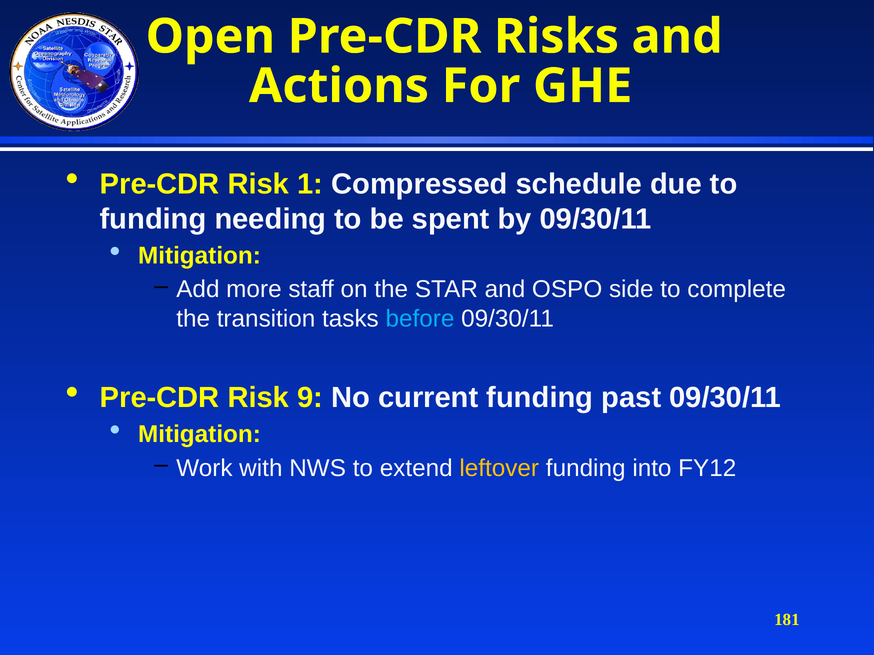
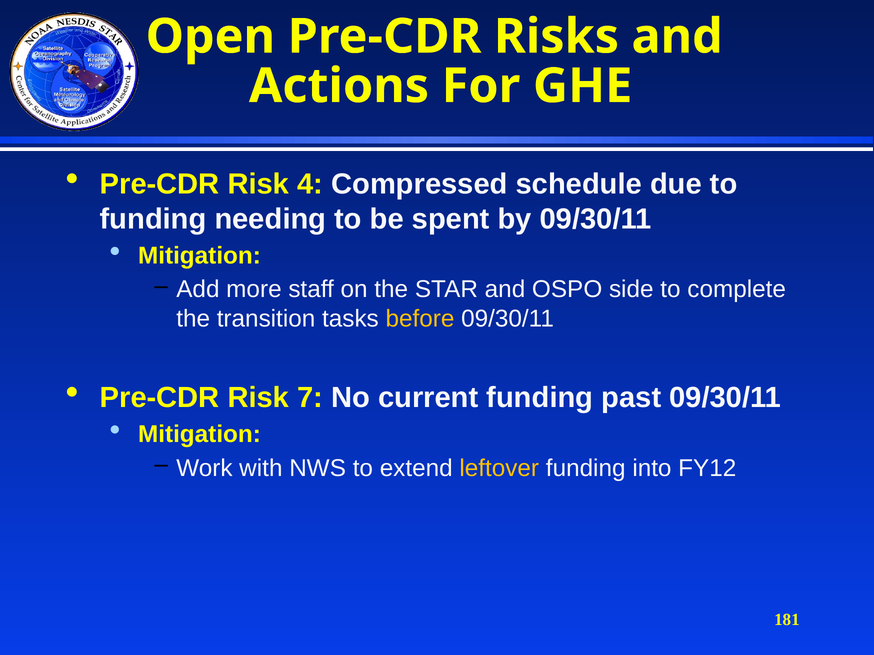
1: 1 -> 4
before colour: light blue -> yellow
9: 9 -> 7
